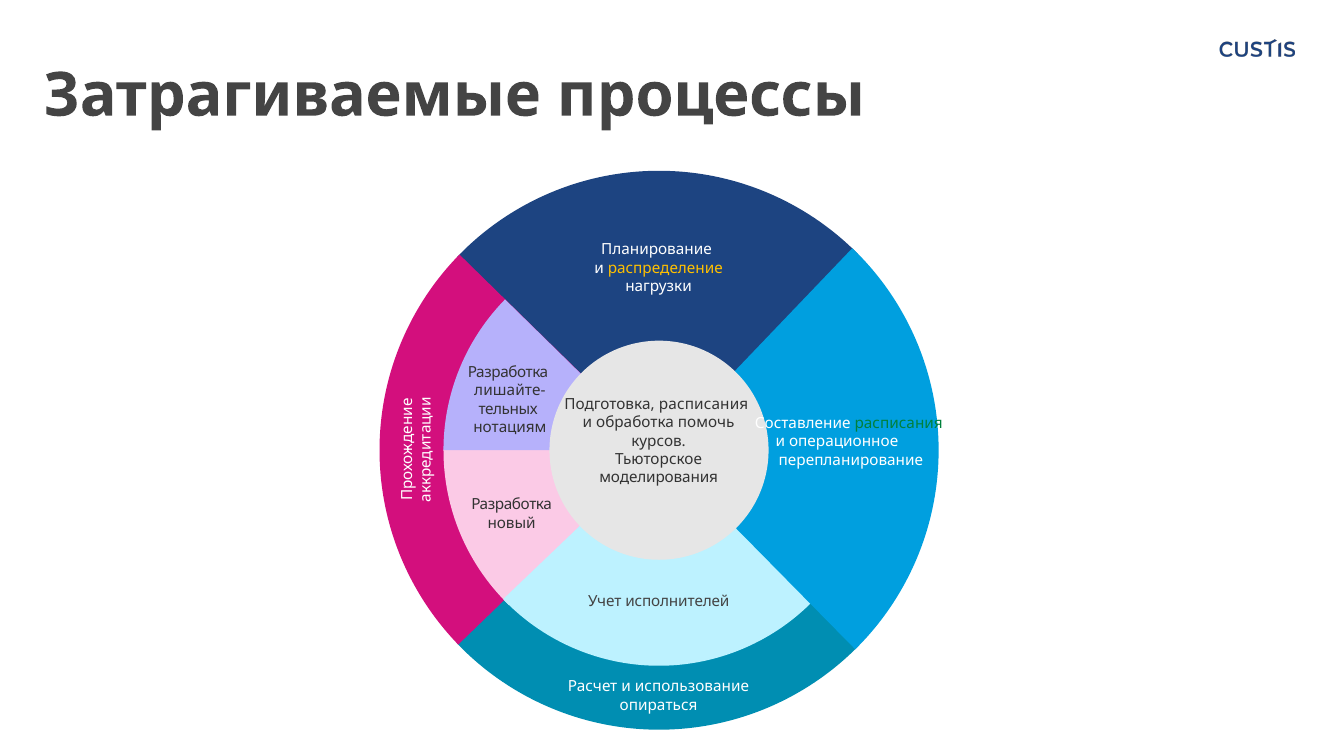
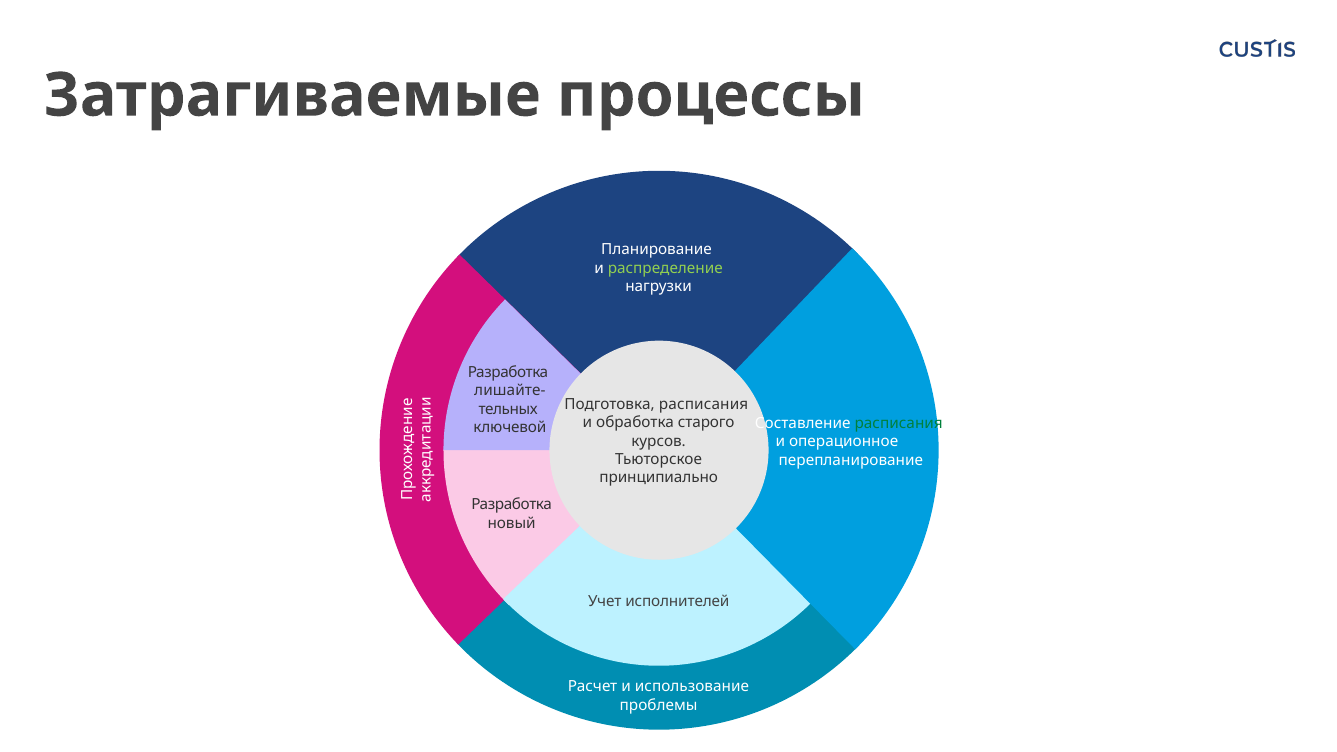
распределение colour: yellow -> light green
помочь: помочь -> старого
нотациям: нотациям -> ключевой
моделирования: моделирования -> принципиально
опираться: опираться -> проблемы
